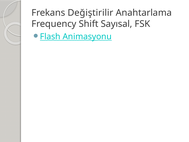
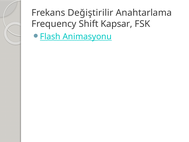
Sayısal: Sayısal -> Kapsar
